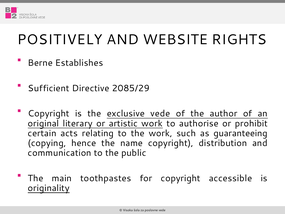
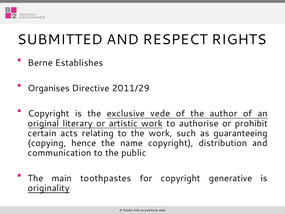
POSITIVELY: POSITIVELY -> SUBMITTED
WEBSITE: WEBSITE -> RESPECT
Sufficient: Sufficient -> Organises
2085/29: 2085/29 -> 2011/29
accessible: accessible -> generative
